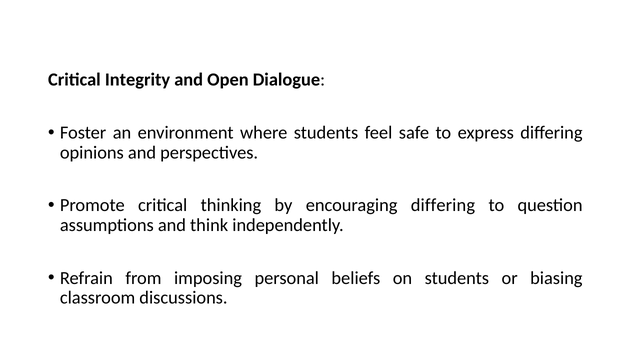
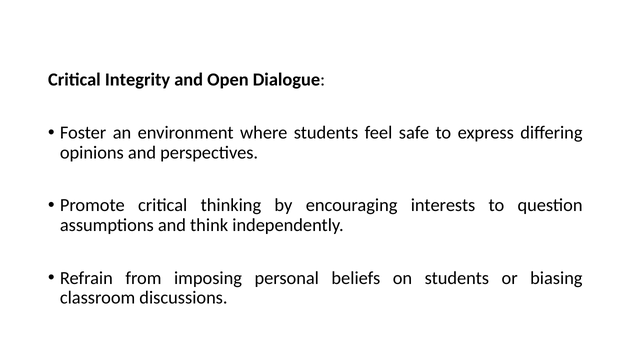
encouraging differing: differing -> interests
